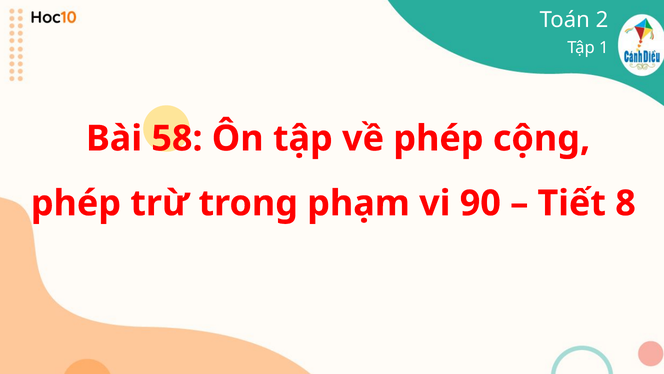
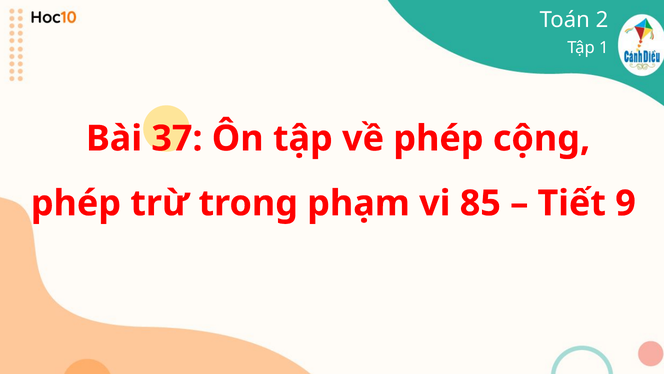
58: 58 -> 37
90: 90 -> 85
8: 8 -> 9
